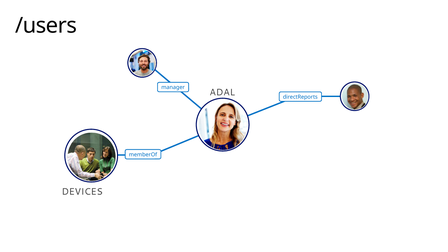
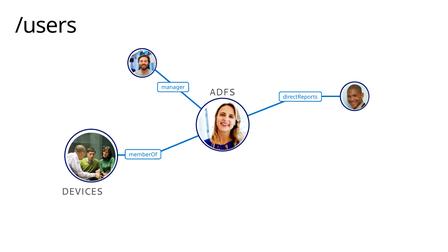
ADAL: ADAL -> ADFS
